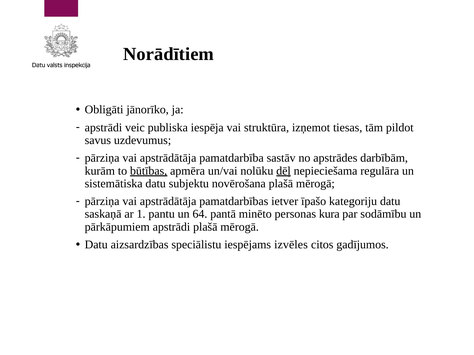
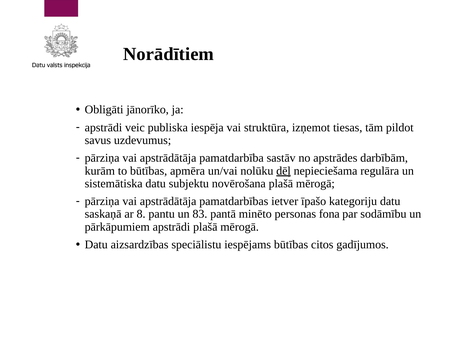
būtības at (149, 171) underline: present -> none
1: 1 -> 8
64: 64 -> 83
kura: kura -> fona
iespējams izvēles: izvēles -> būtības
